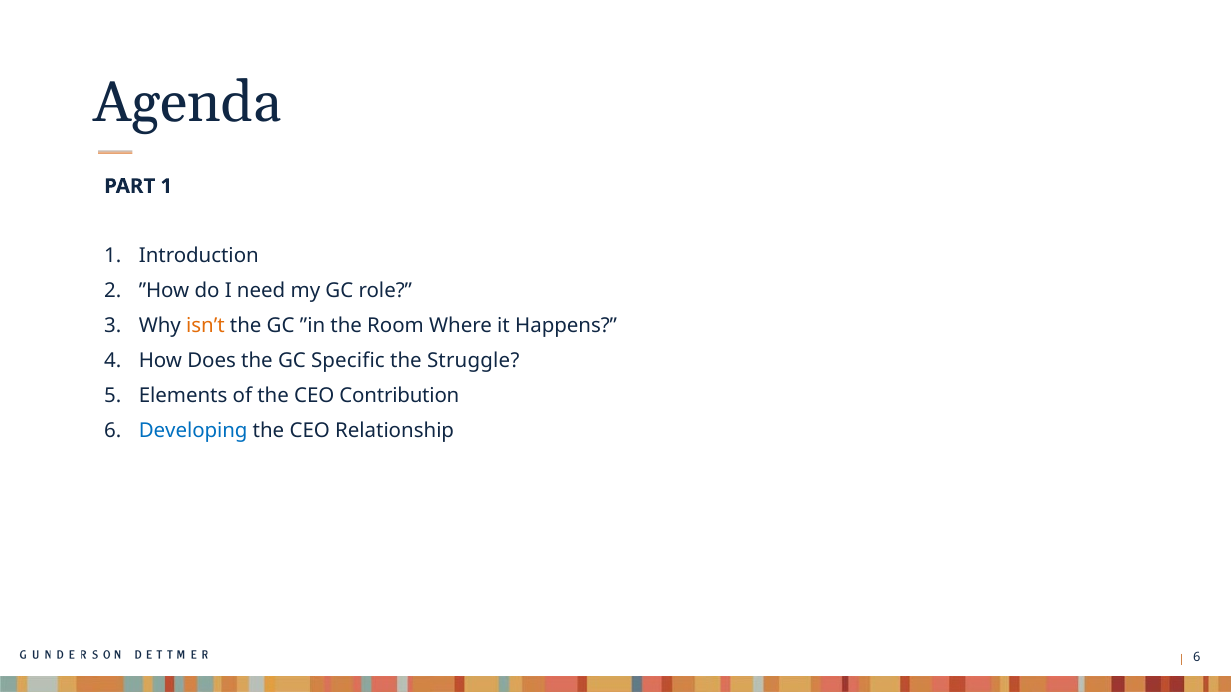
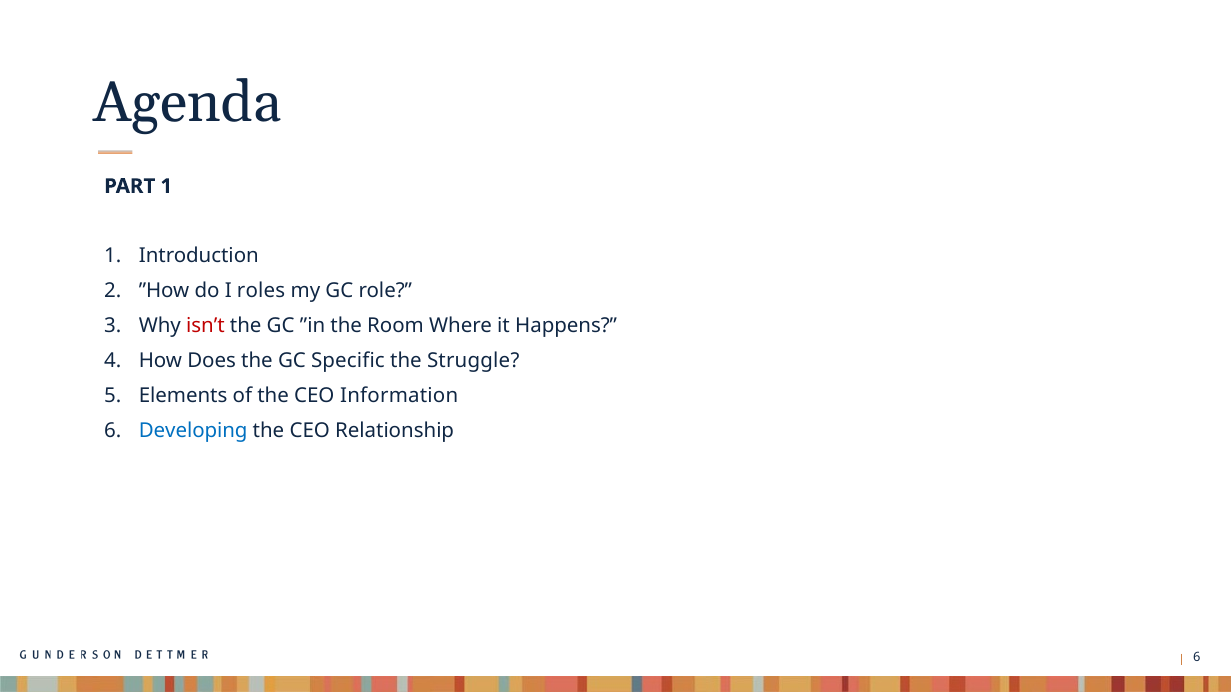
need: need -> roles
isn’t colour: orange -> red
Contribution: Contribution -> Information
